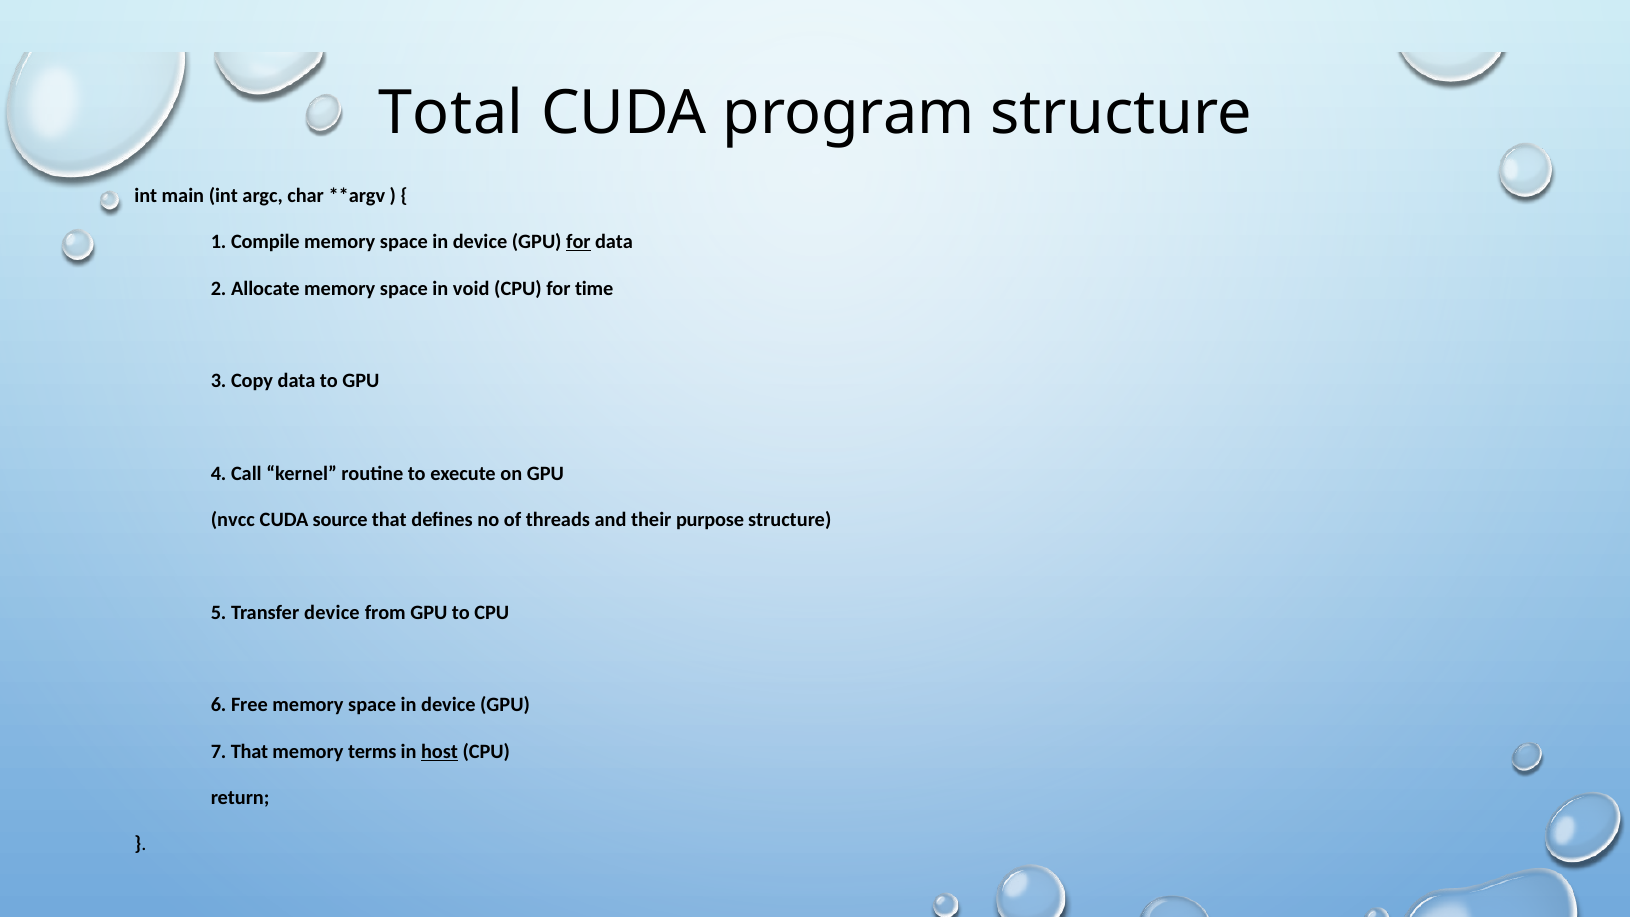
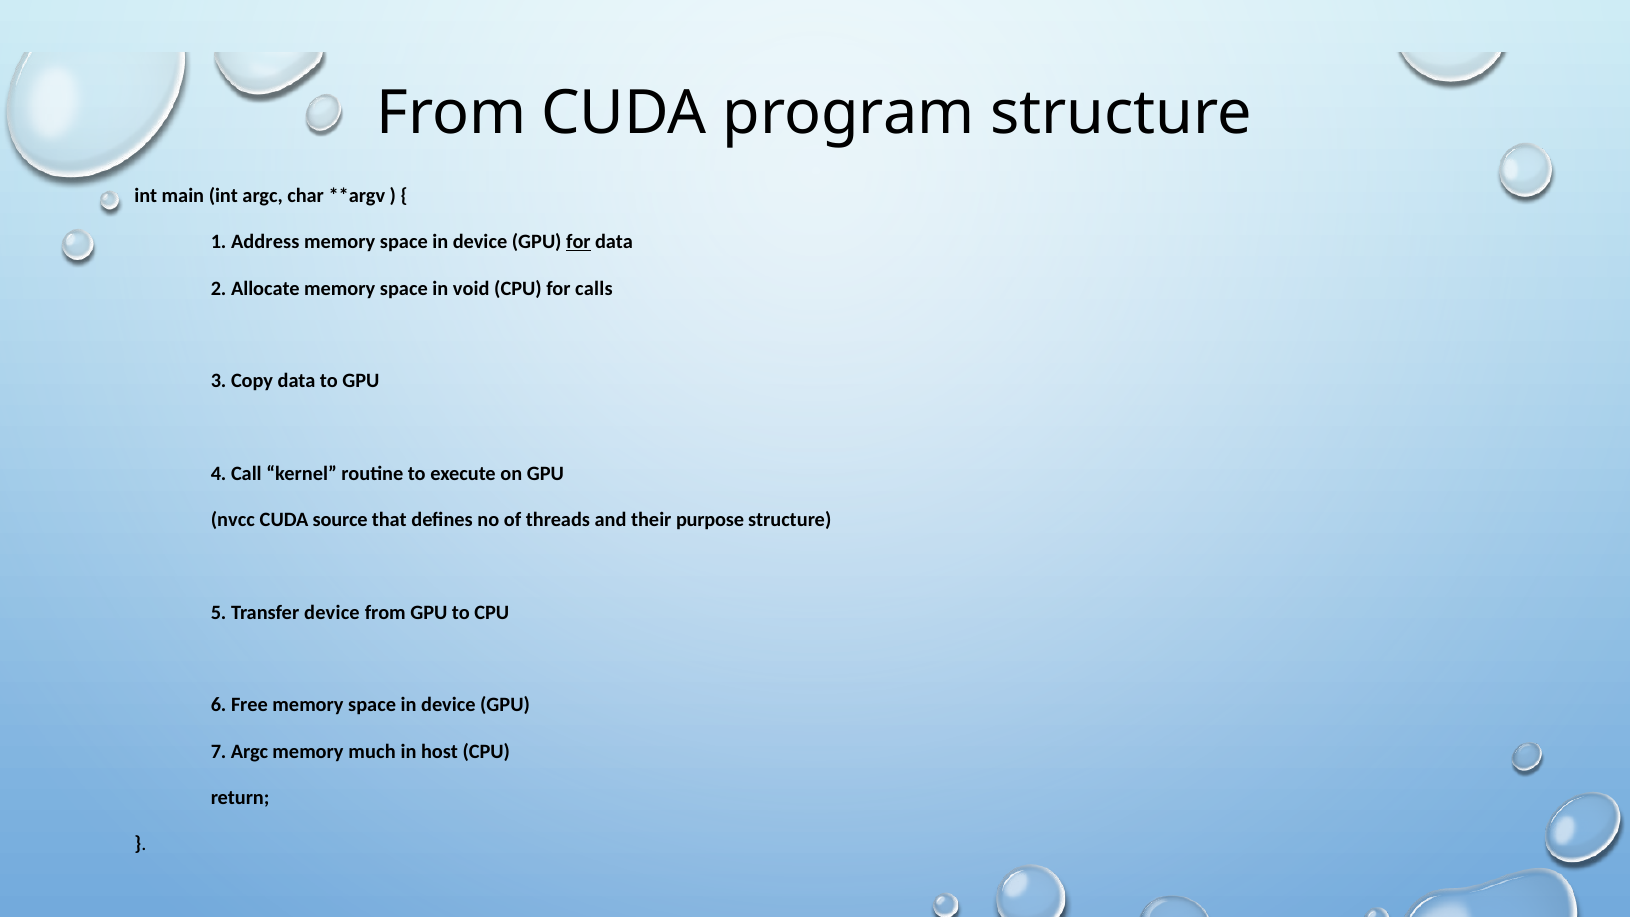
Total at (451, 114): Total -> From
Compile: Compile -> Address
time: time -> calls
7 That: That -> Argc
terms: terms -> much
host underline: present -> none
